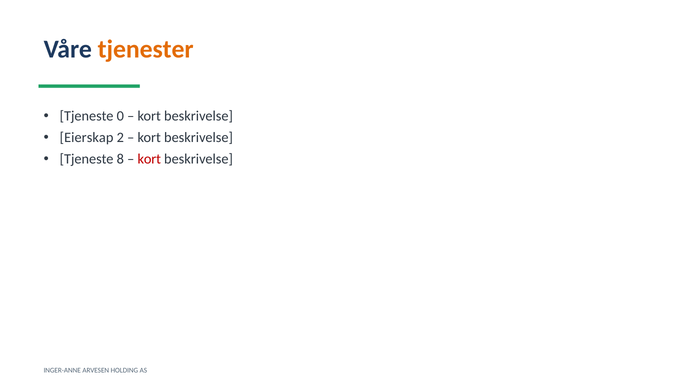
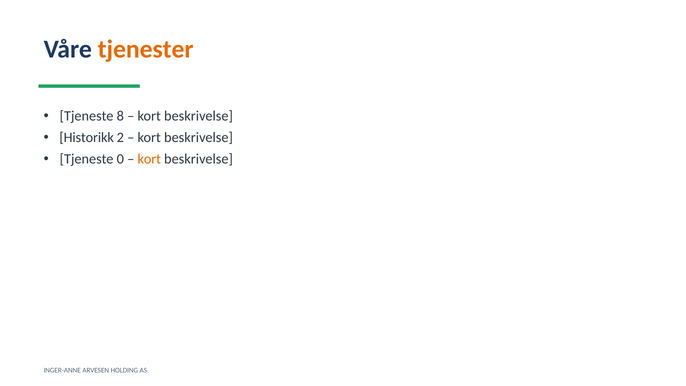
0: 0 -> 8
Eierskap: Eierskap -> Historikk
8: 8 -> 0
kort at (149, 159) colour: red -> orange
